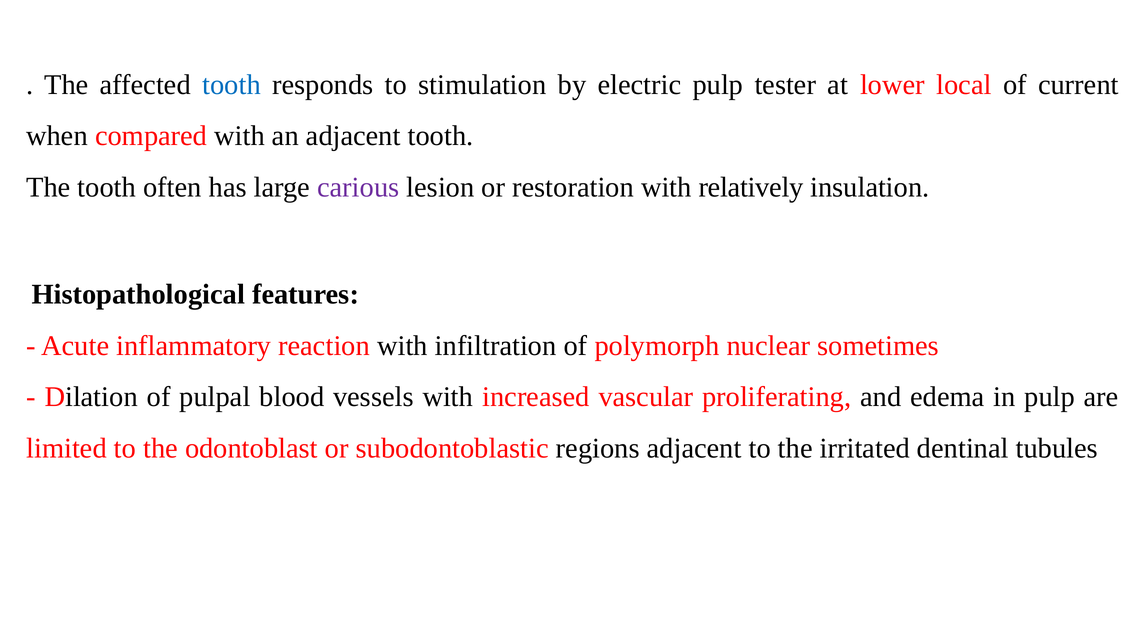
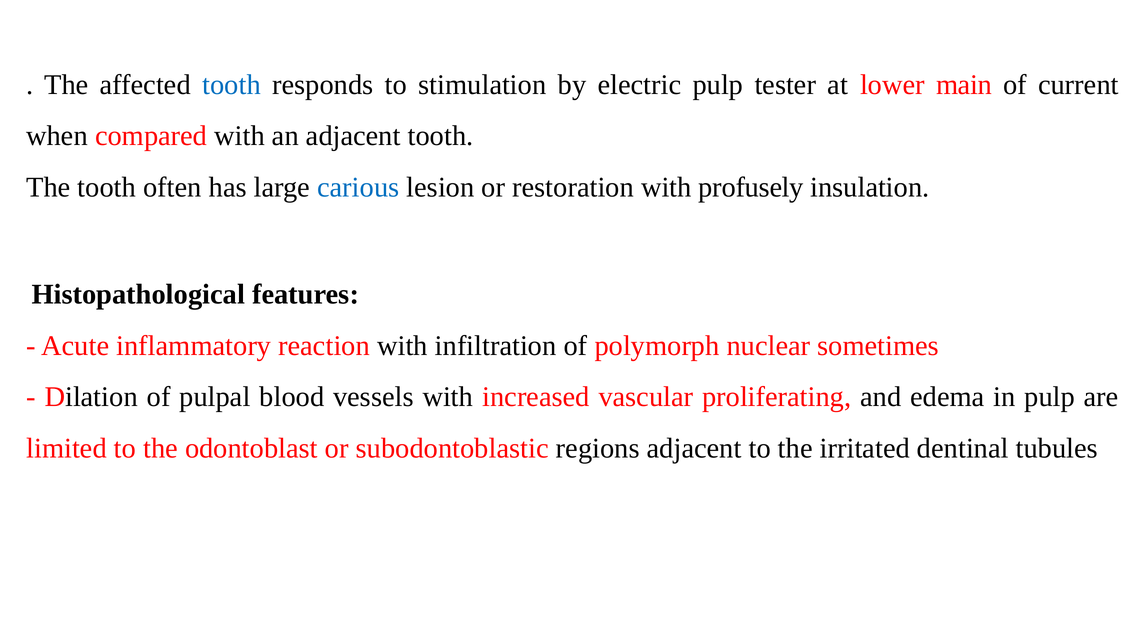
local: local -> main
carious colour: purple -> blue
relatively: relatively -> profusely
